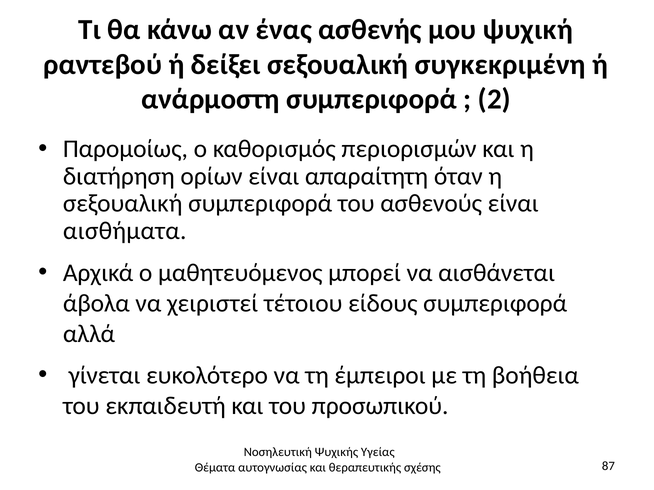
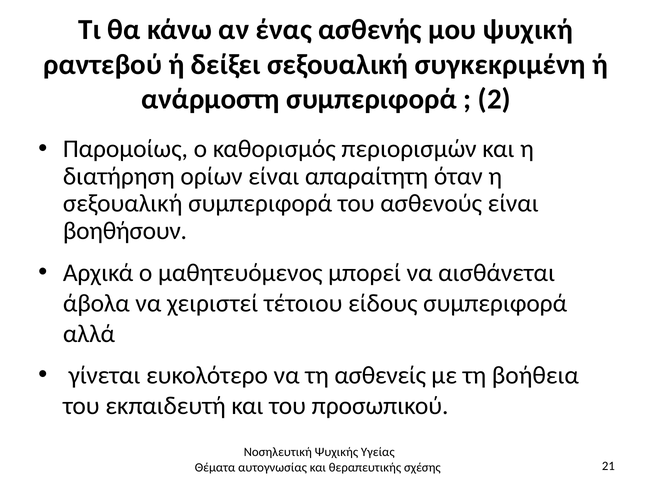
αισθήματα: αισθήματα -> βοηθήσουν
έμπειροι: έμπειροι -> ασθενείς
87: 87 -> 21
